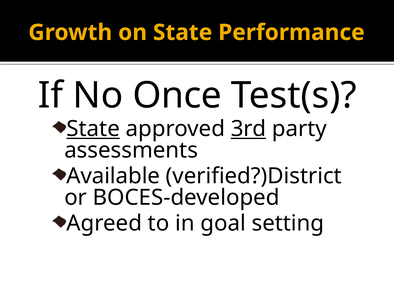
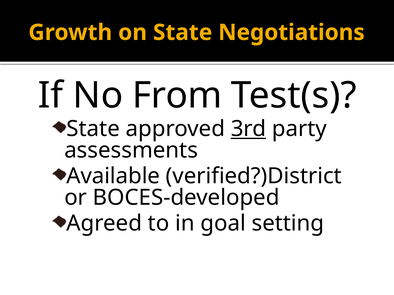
Performance: Performance -> Negotiations
Once: Once -> From
State at (93, 129) underline: present -> none
